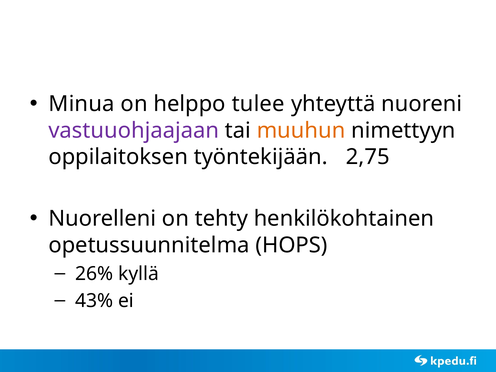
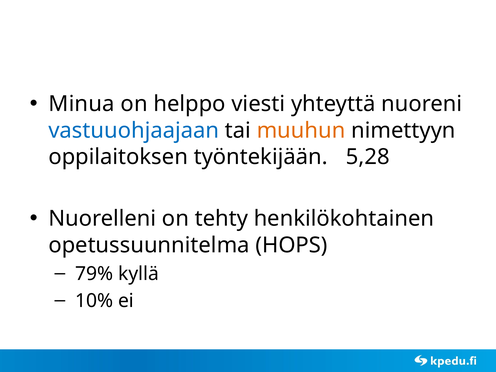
tulee: tulee -> viesti
vastuuohjaajaan colour: purple -> blue
2,75: 2,75 -> 5,28
26%: 26% -> 79%
43%: 43% -> 10%
